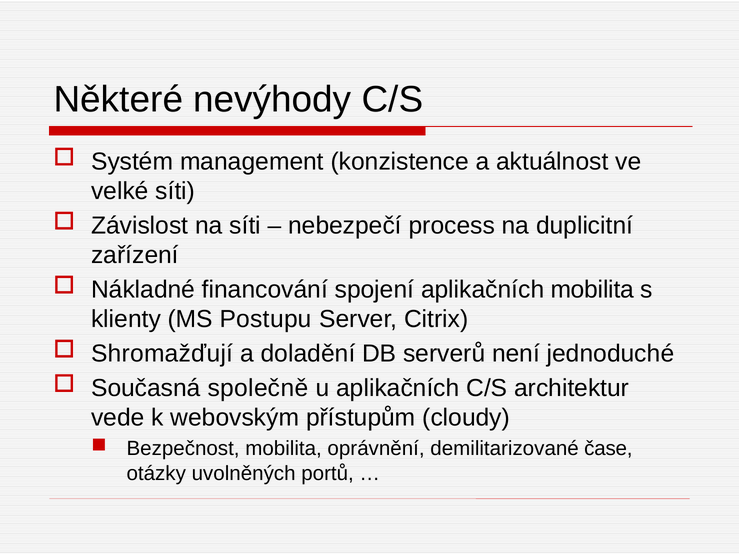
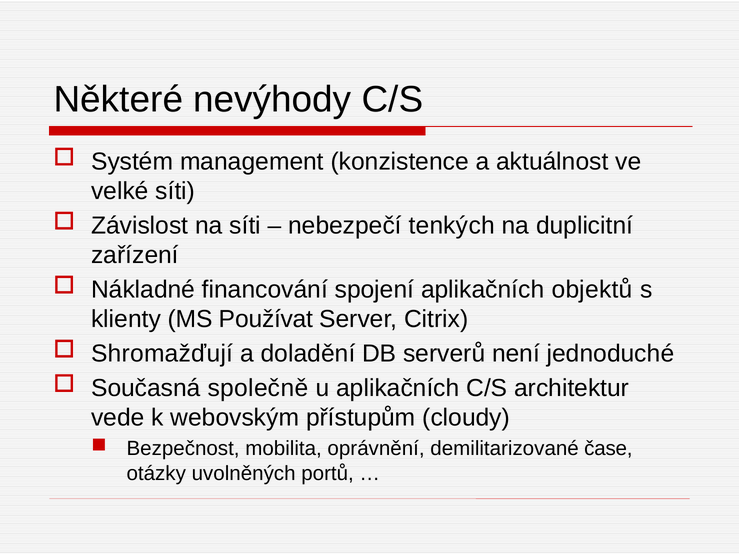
process: process -> tenkých
aplikačních mobilita: mobilita -> objektů
Postupu: Postupu -> Používat
